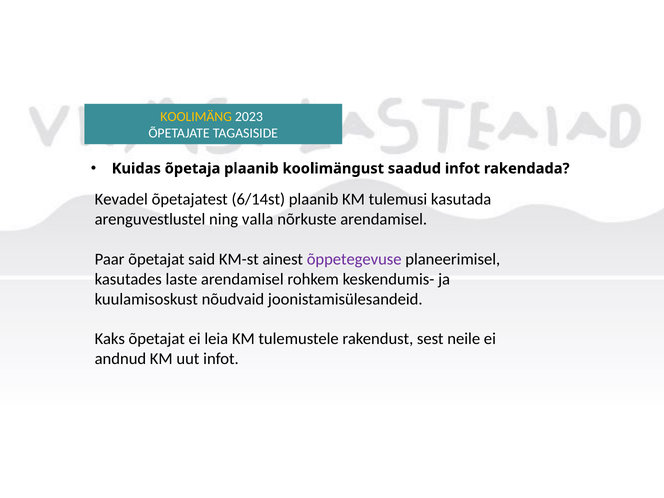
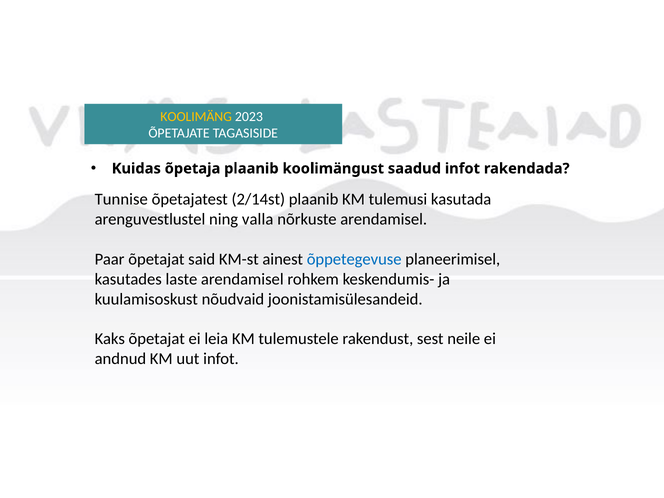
Kevadel: Kevadel -> Tunnise
6/14st: 6/14st -> 2/14st
õppetegevuse colour: purple -> blue
